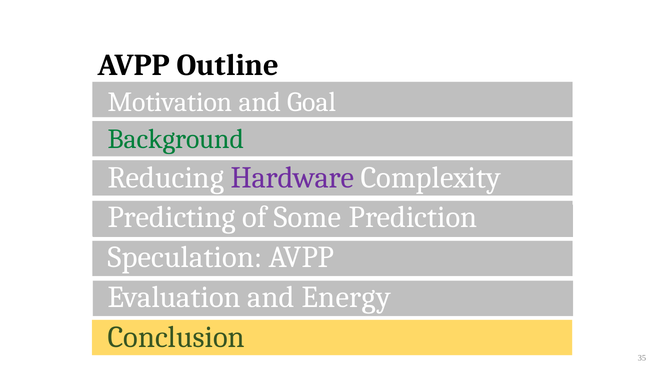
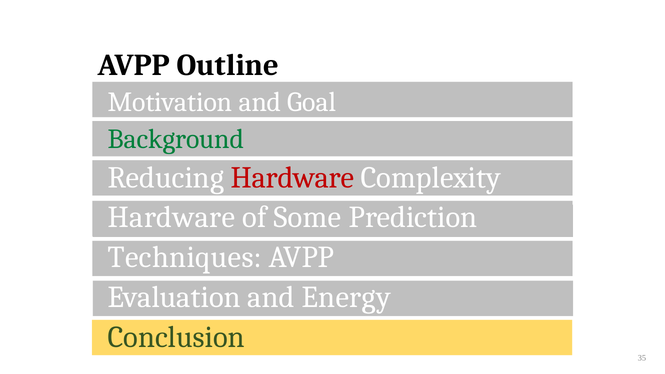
Hardware at (292, 178) colour: purple -> red
Predicting at (172, 217): Predicting -> Hardware
Speculation: Speculation -> Techniques
